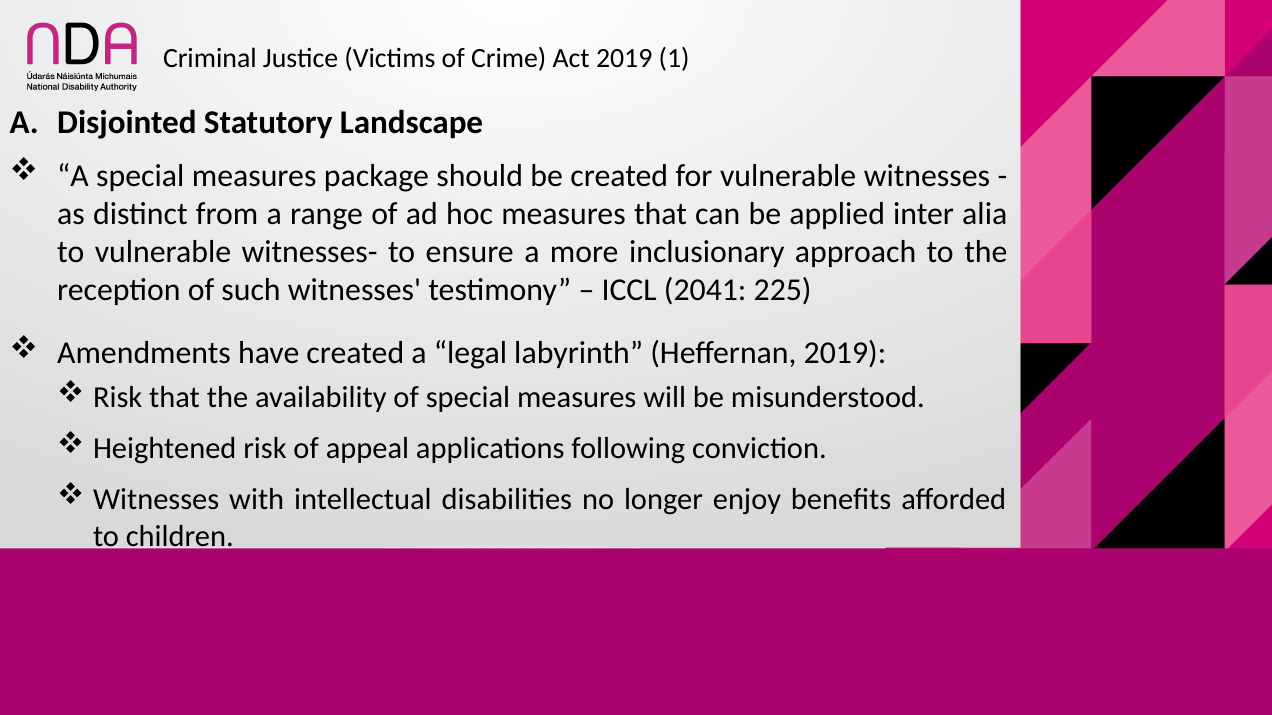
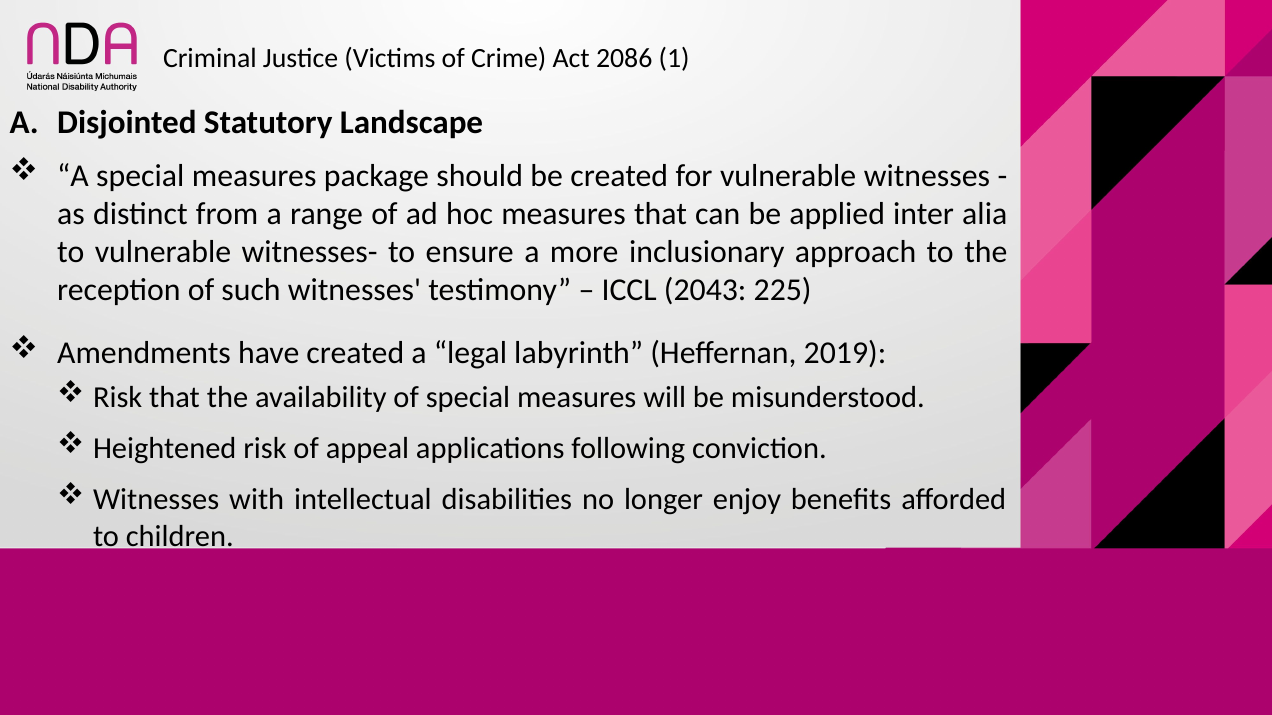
Act 2019: 2019 -> 2086
2041: 2041 -> 2043
